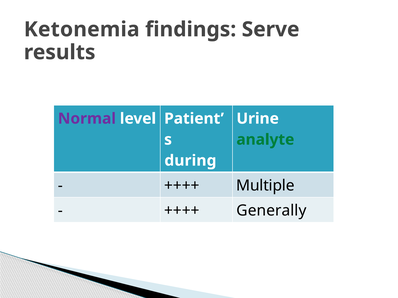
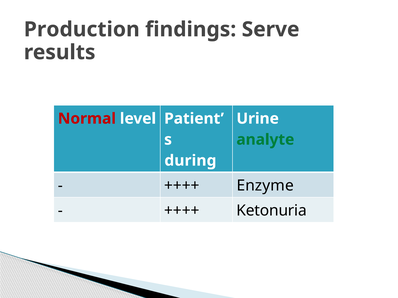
Ketonemia: Ketonemia -> Production
Normal colour: purple -> red
Multiple: Multiple -> Enzyme
Generally: Generally -> Ketonuria
